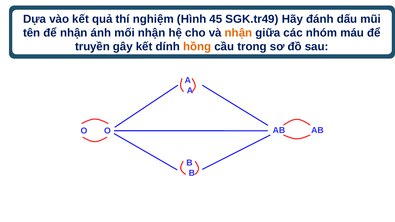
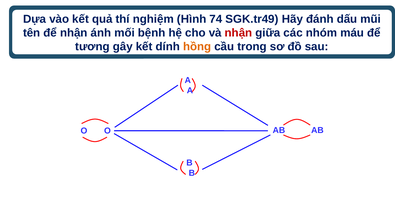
45: 45 -> 74
mối nhận: nhận -> bệnh
nhận at (238, 33) colour: orange -> red
truyền: truyền -> tương
